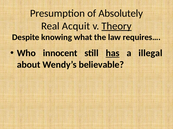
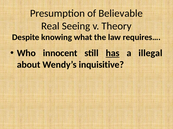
Absolutely: Absolutely -> Believable
Acquit: Acquit -> Seeing
Theory underline: present -> none
believable: believable -> inquisitive
